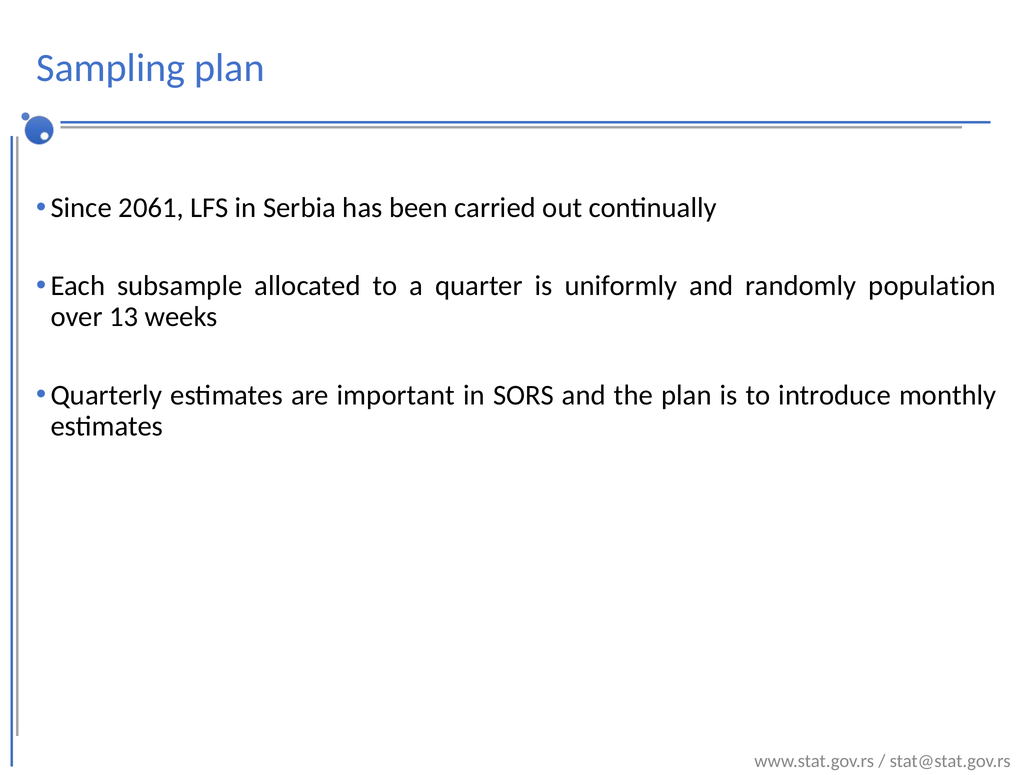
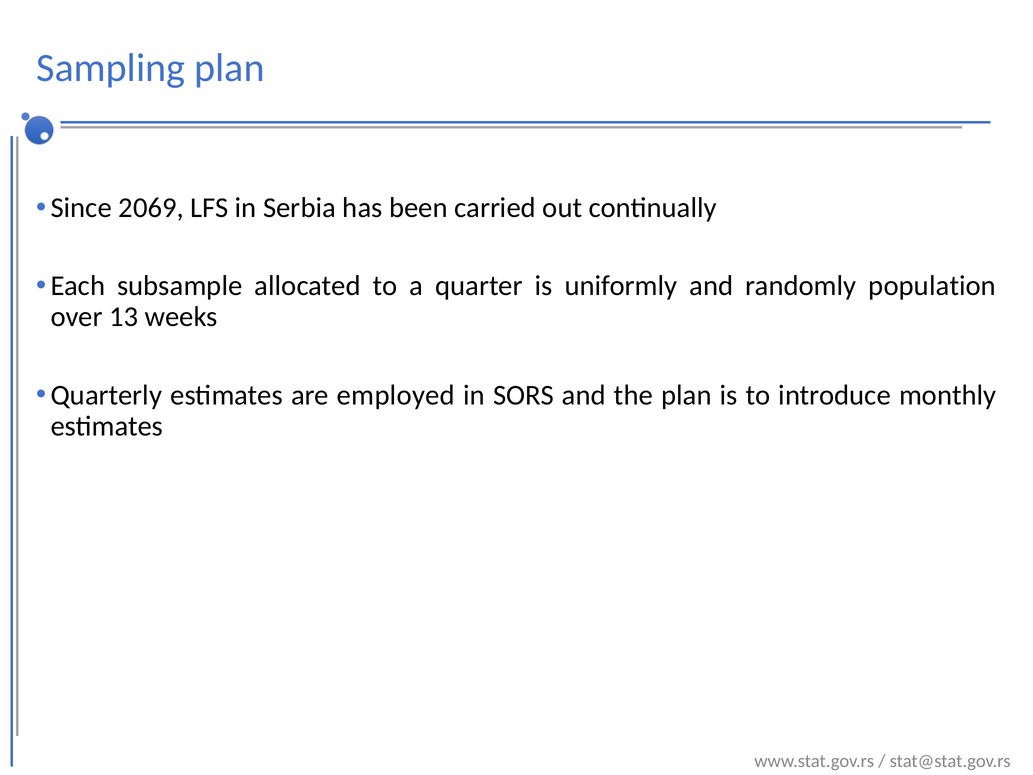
2061: 2061 -> 2069
important: important -> employed
